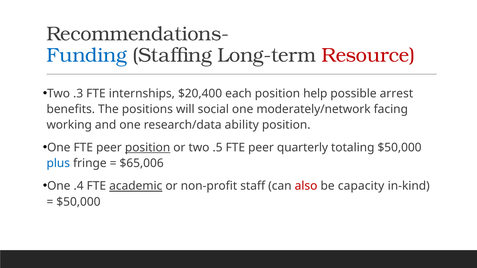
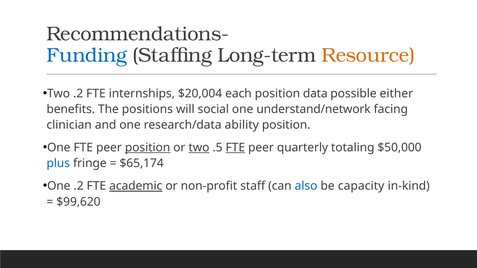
Resource colour: red -> orange
Two .3: .3 -> .2
$20,400: $20,400 -> $20,004
help: help -> data
arrest: arrest -> either
moderately/network: moderately/network -> understand/network
working: working -> clinician
two at (199, 148) underline: none -> present
FTE at (235, 148) underline: none -> present
$65,006: $65,006 -> $65,174
One .4: .4 -> .2
also colour: red -> blue
$50,000 at (78, 202): $50,000 -> $99,620
